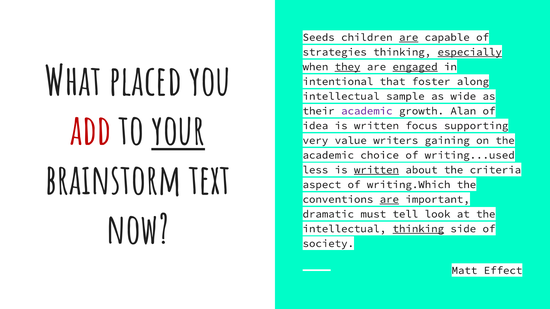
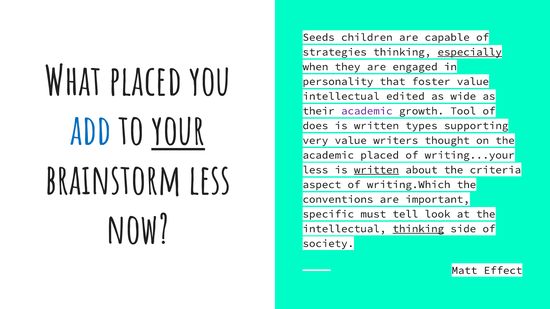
are at (409, 37) underline: present -> none
they underline: present -> none
engaged underline: present -> none
intentional: intentional -> personality
foster along: along -> value
sample: sample -> edited
Alan: Alan -> Tool
add colour: red -> blue
idea: idea -> does
focus: focus -> types
gaining: gaining -> thought
academic choice: choice -> placed
writing...used: writing...used -> writing...your
brainstorm text: text -> less
are at (389, 200) underline: present -> none
dramatic: dramatic -> specific
